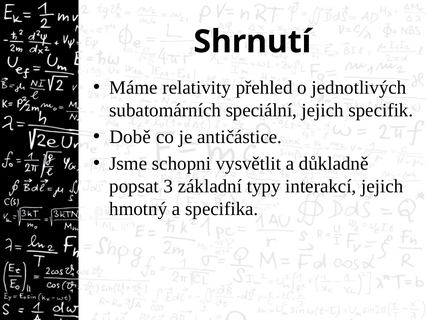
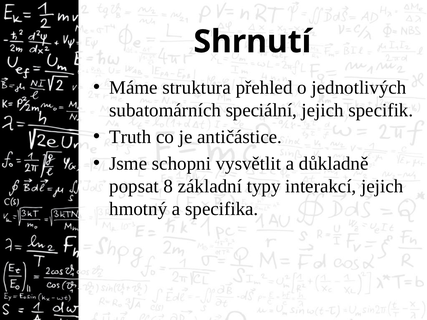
relativity: relativity -> struktura
Době: Době -> Truth
3: 3 -> 8
